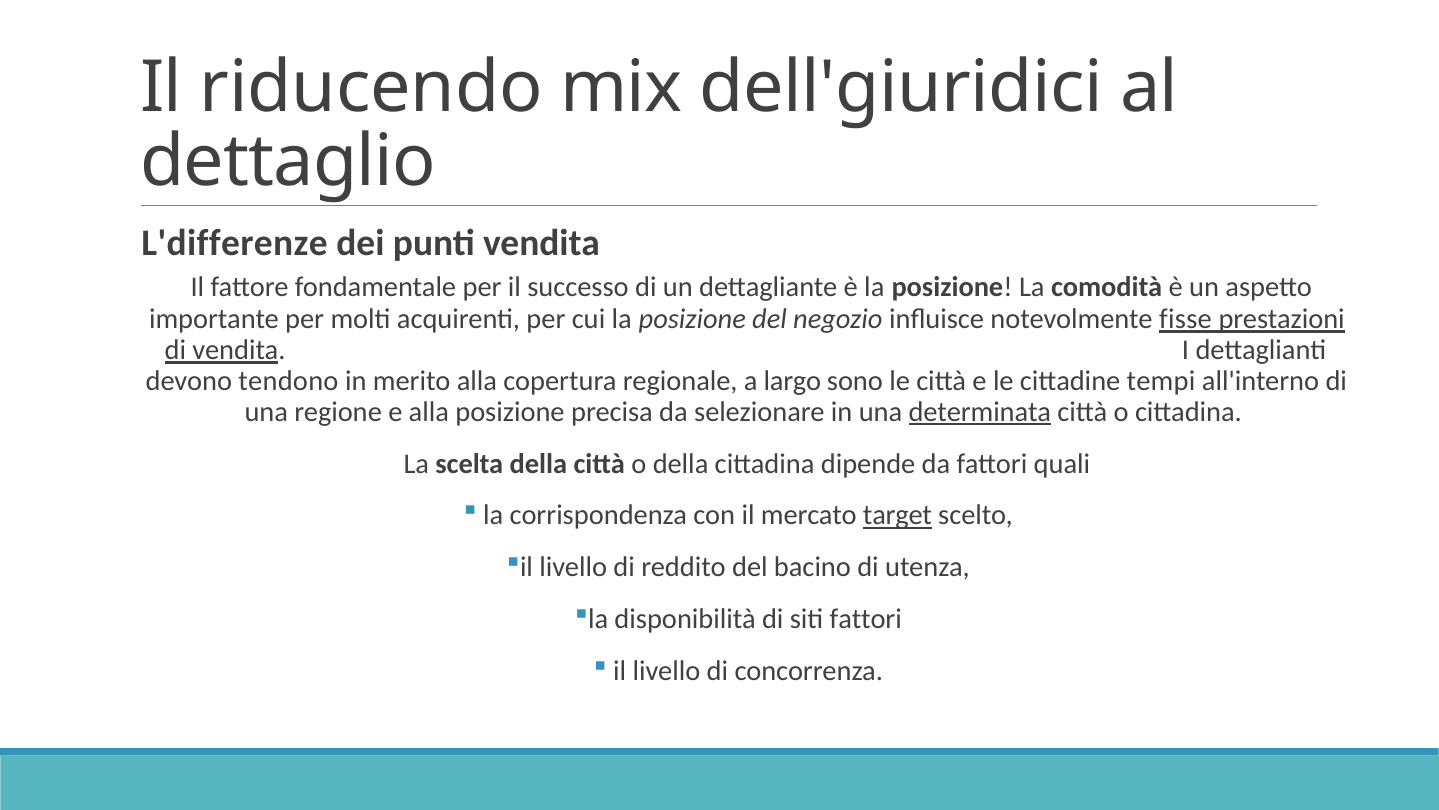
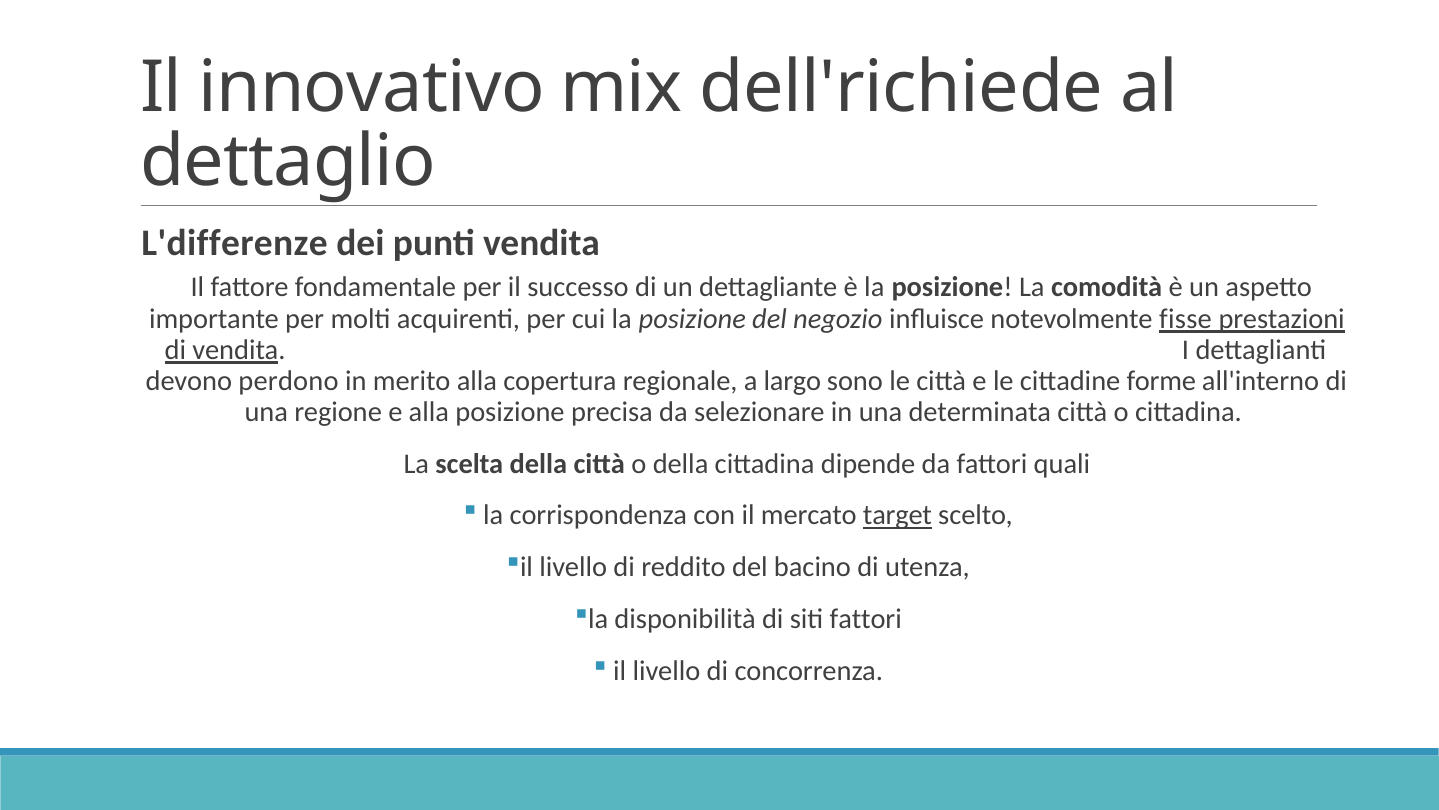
riducendo: riducendo -> innovativo
dell'giuridici: dell'giuridici -> dell'richiede
tendono: tendono -> perdono
tempi: tempi -> forme
determinata underline: present -> none
